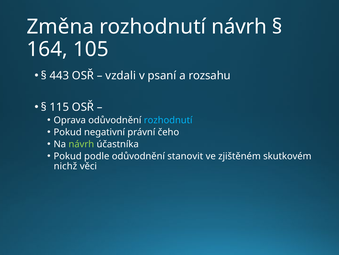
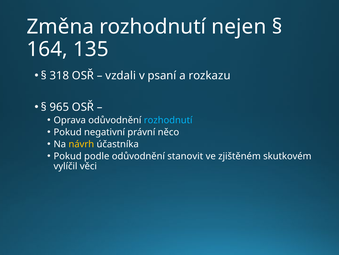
rozhodnutí návrh: návrh -> nejen
105: 105 -> 135
443: 443 -> 318
rozsahu: rozsahu -> rozkazu
115: 115 -> 965
čeho: čeho -> něco
návrh at (81, 144) colour: light green -> yellow
nichž: nichž -> vylíčil
